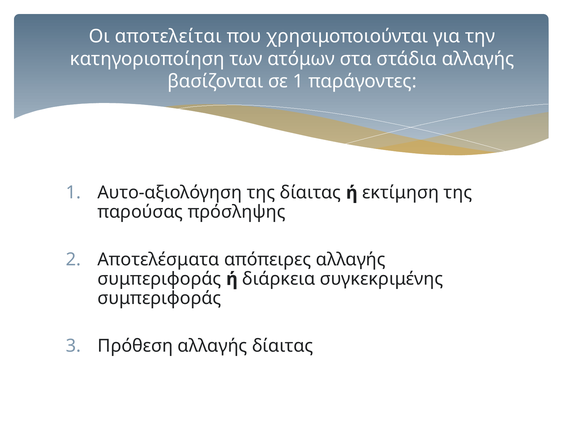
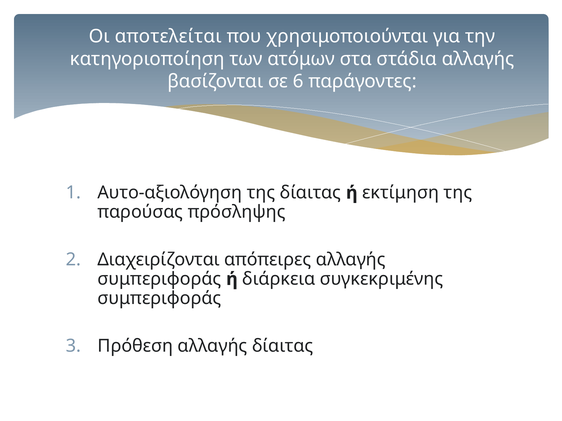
σε 1: 1 -> 6
Αποτελέσματα: Αποτελέσματα -> Διαχειρίζονται
